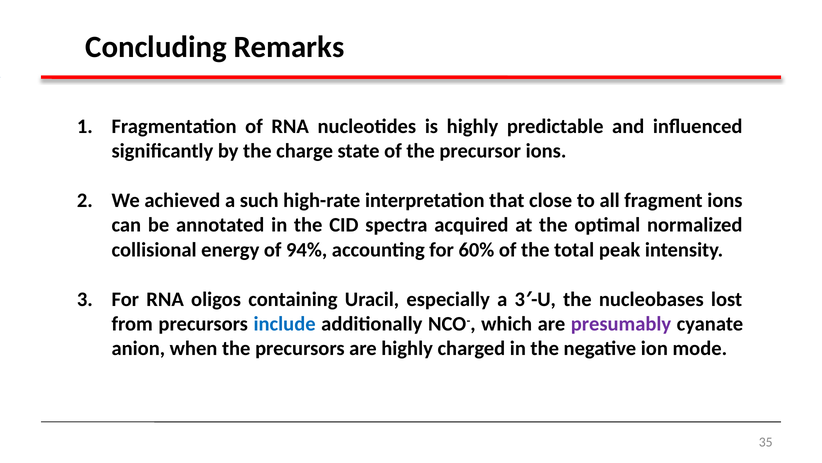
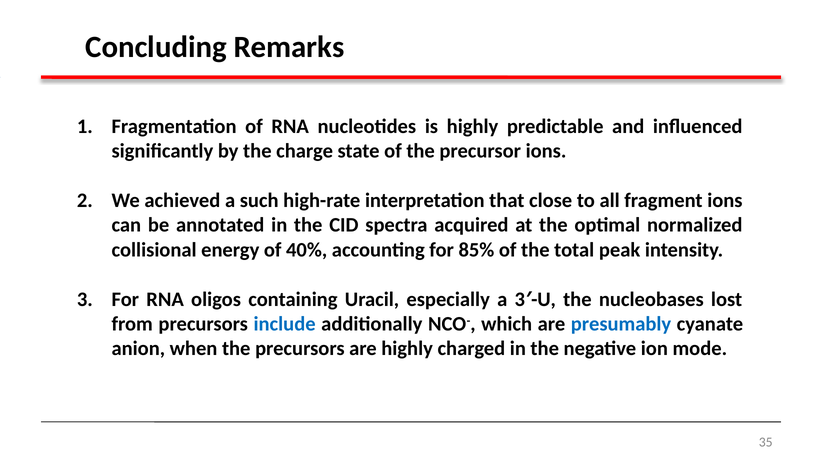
94%: 94% -> 40%
60%: 60% -> 85%
presumably colour: purple -> blue
